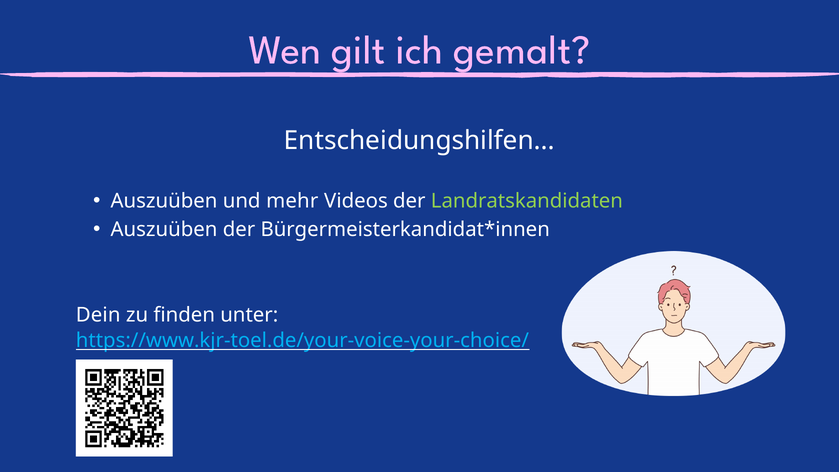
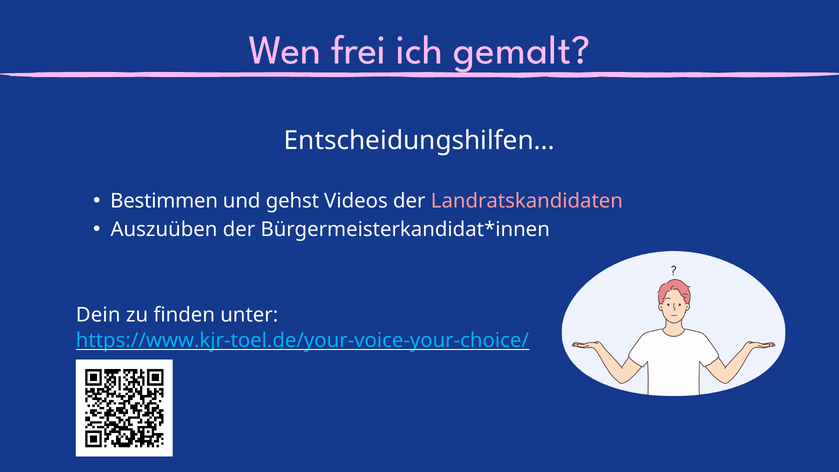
gilt: gilt -> frei
Auszuüben at (164, 201): Auszuüben -> Bestimmen
mehr: mehr -> gehst
Landratskandidaten colour: light green -> pink
